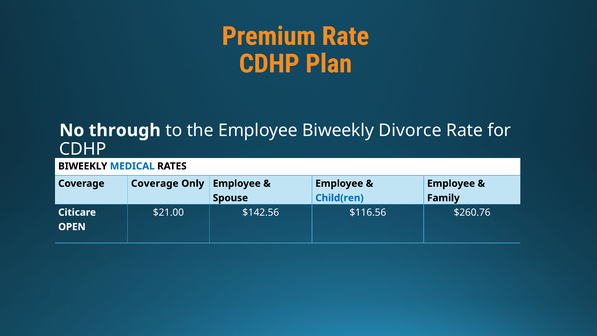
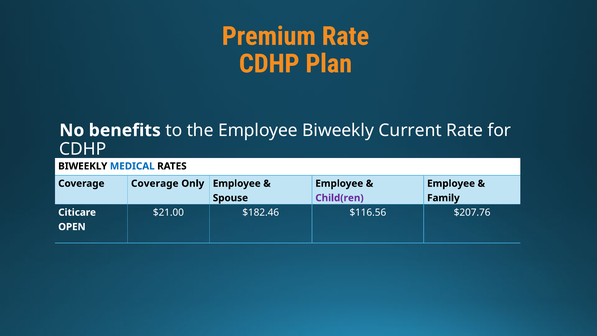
through: through -> benefits
Divorce: Divorce -> Current
Child(ren colour: blue -> purple
$142.56: $142.56 -> $182.46
$260.76: $260.76 -> $207.76
